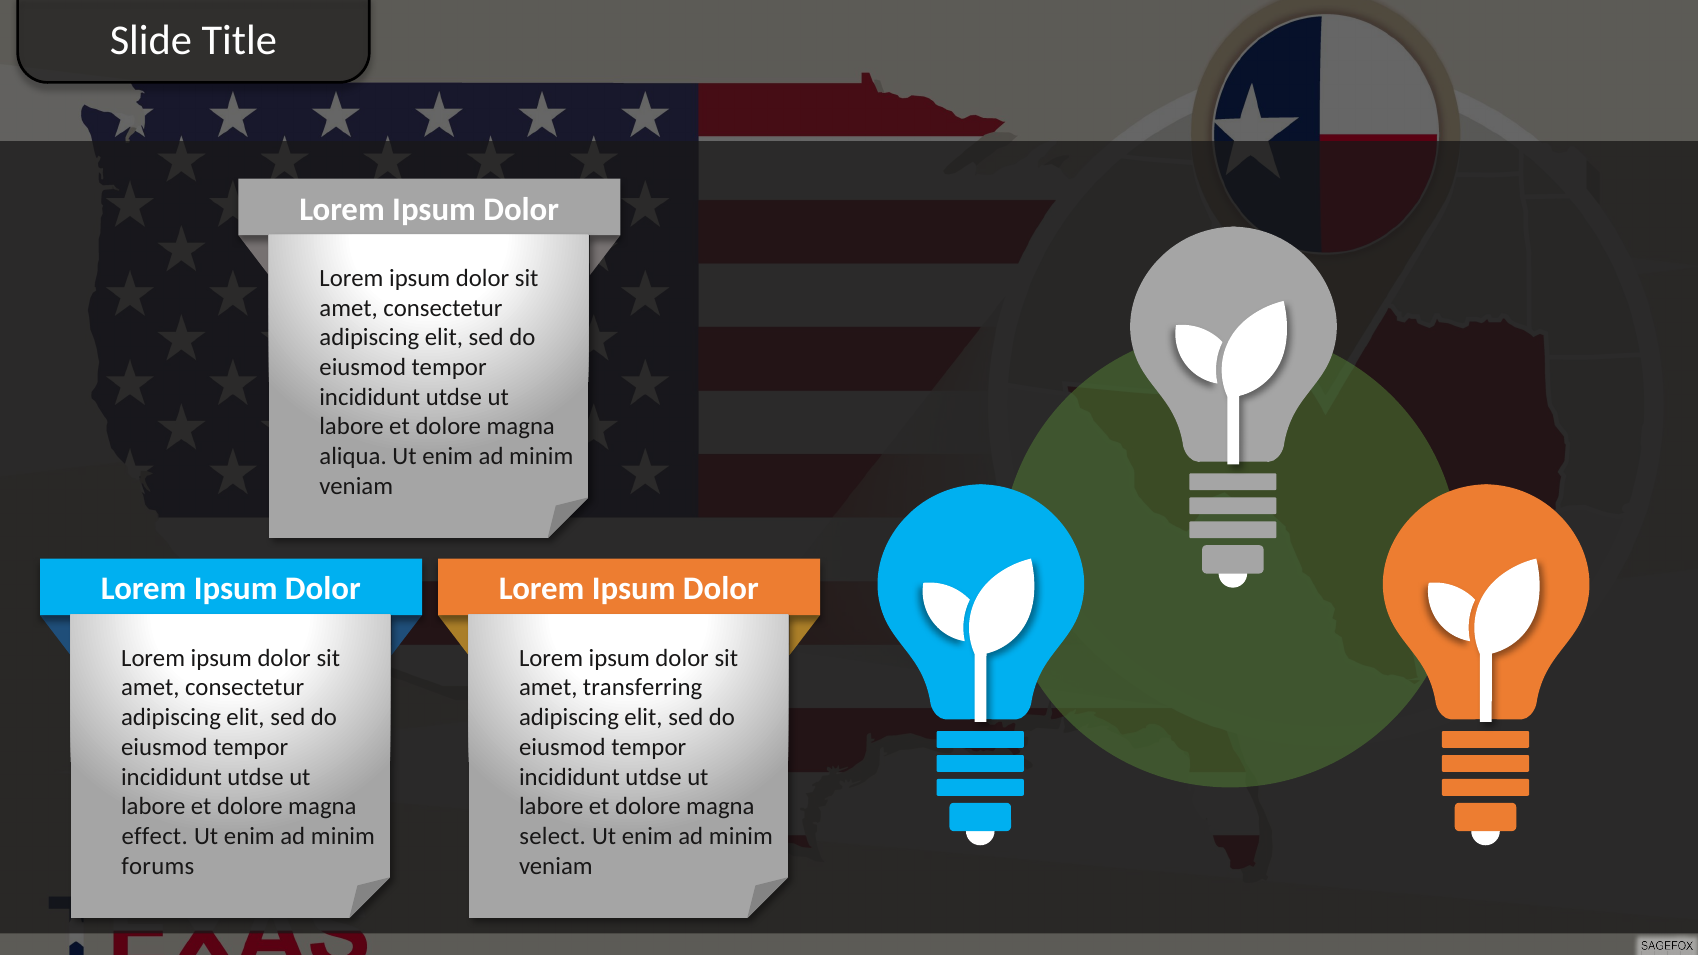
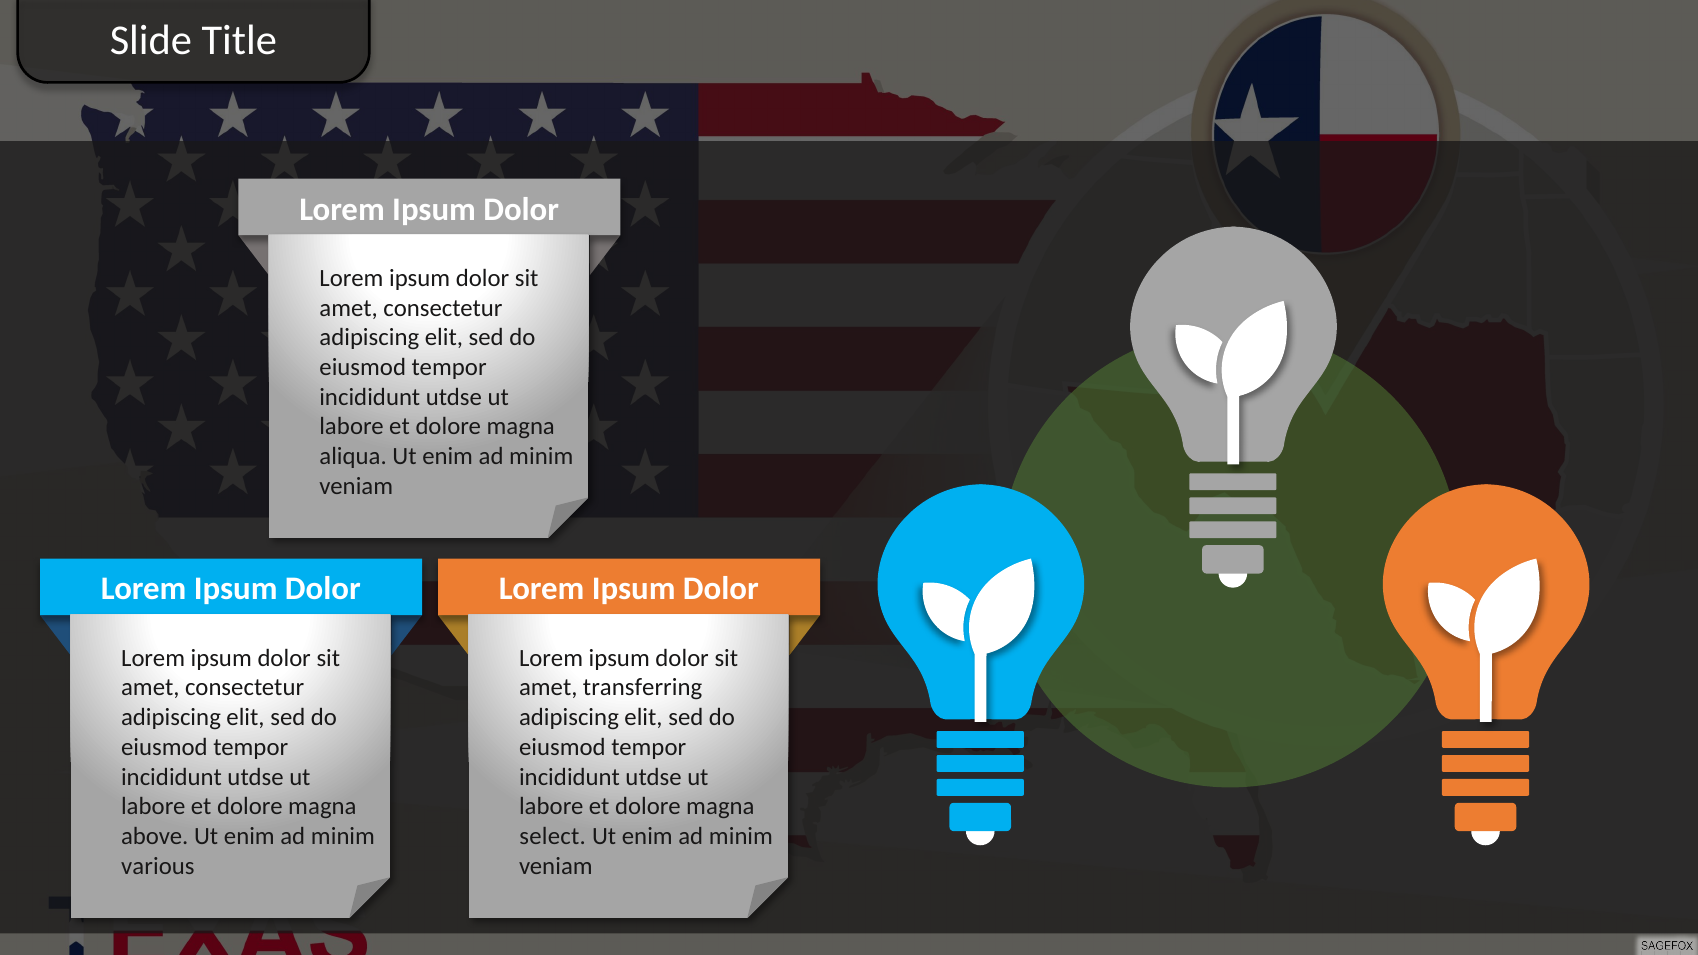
effect: effect -> above
forums: forums -> various
